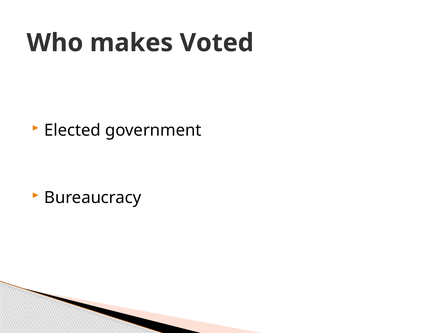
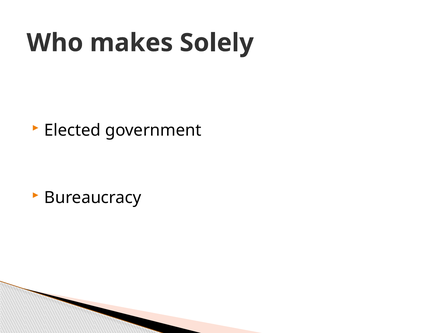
Voted: Voted -> Solely
